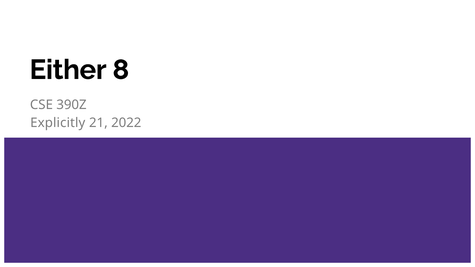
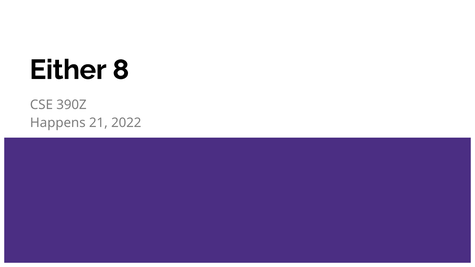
Explicitly: Explicitly -> Happens
